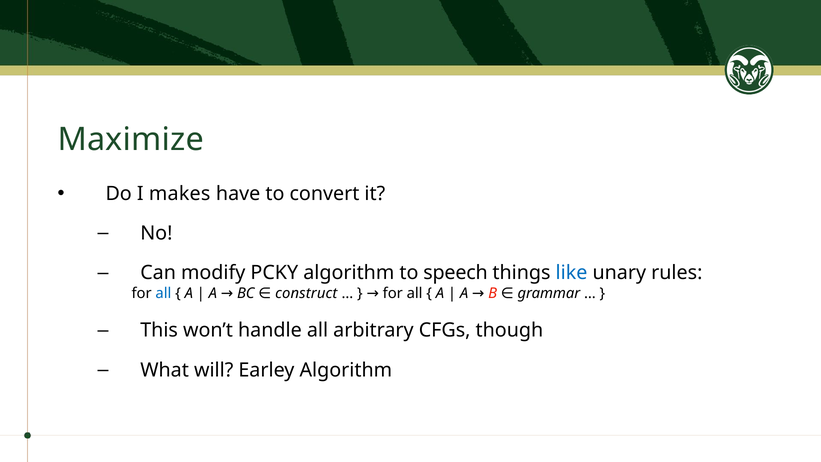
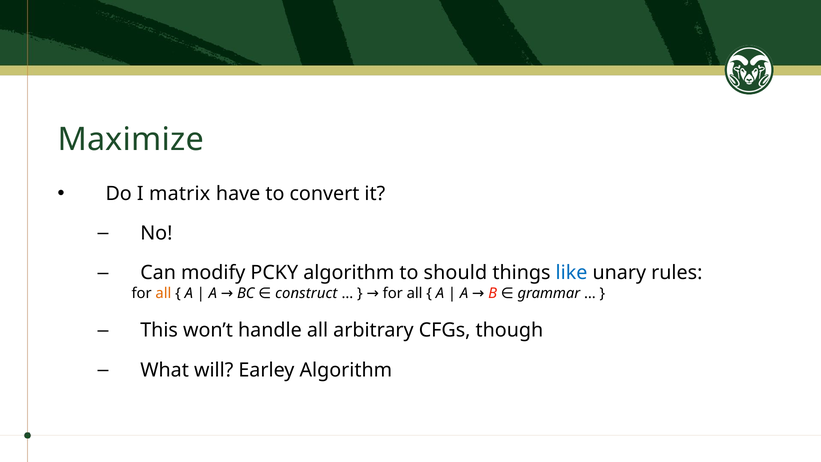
makes: makes -> matrix
speech: speech -> should
all at (163, 293) colour: blue -> orange
